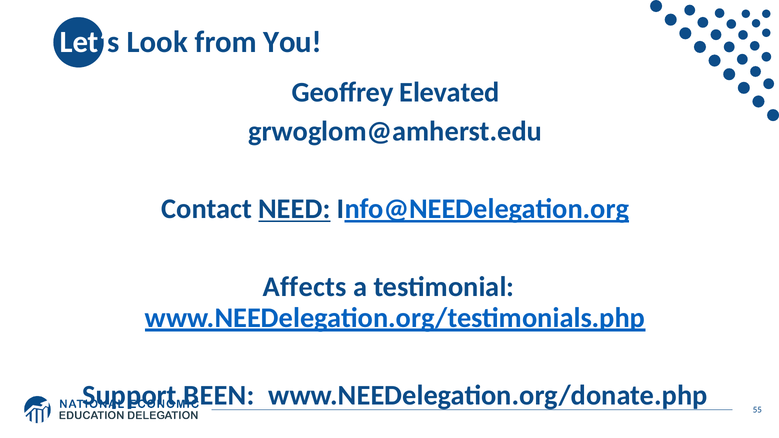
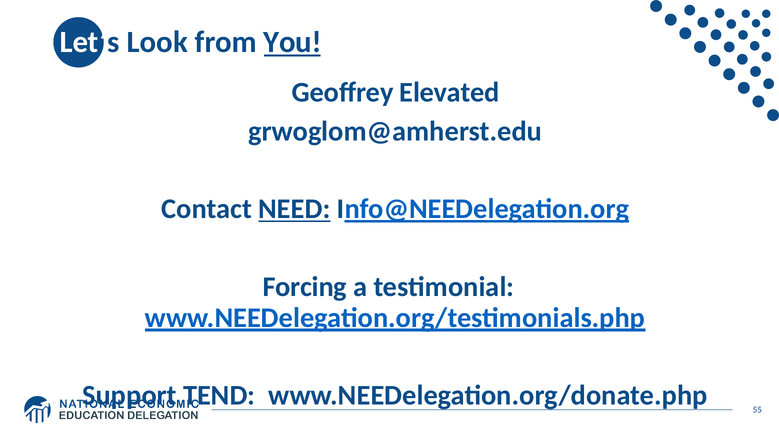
You underline: none -> present
Affects: Affects -> Forcing
BEEN: BEEN -> TEND
